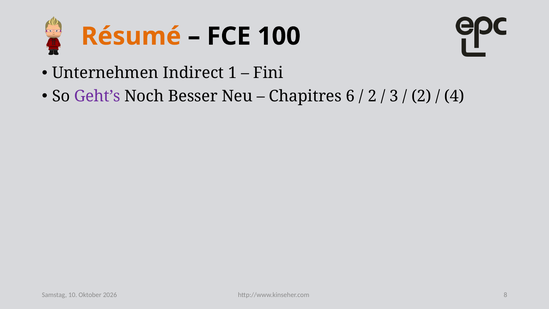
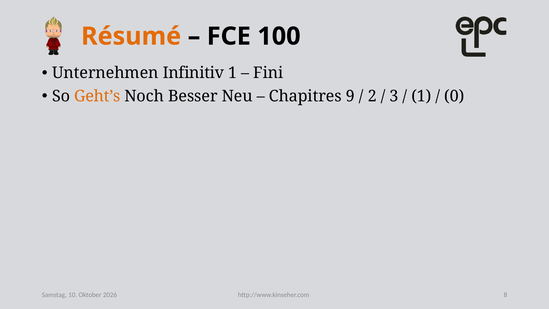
Indirect: Indirect -> Infinitiv
Geht’s colour: purple -> orange
6: 6 -> 9
2 at (421, 96): 2 -> 1
4: 4 -> 0
